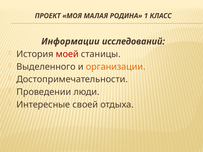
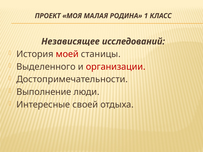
Информации: Информации -> Независящее
организации colour: orange -> red
Проведении: Проведении -> Выполнение
